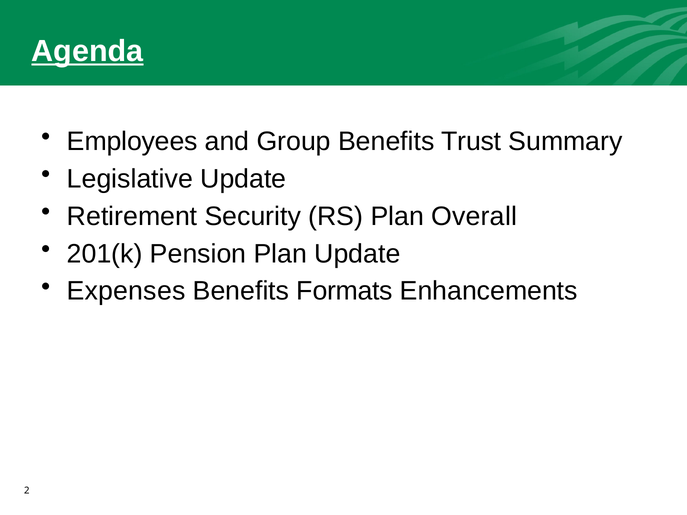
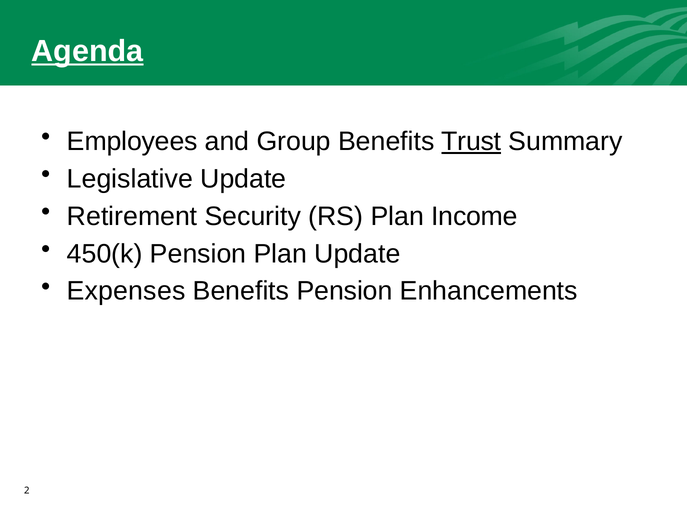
Trust underline: none -> present
Overall: Overall -> Income
201(k: 201(k -> 450(k
Benefits Formats: Formats -> Pension
